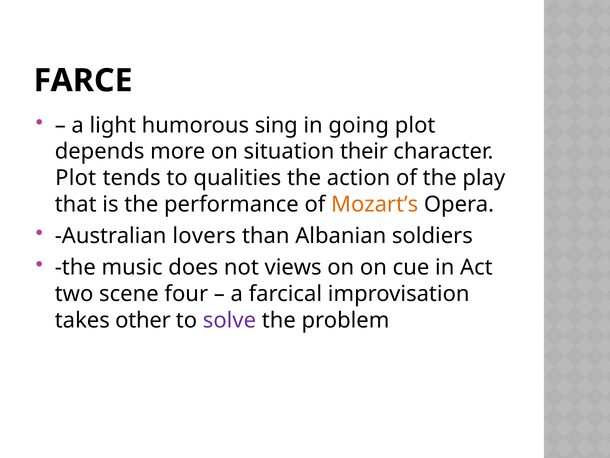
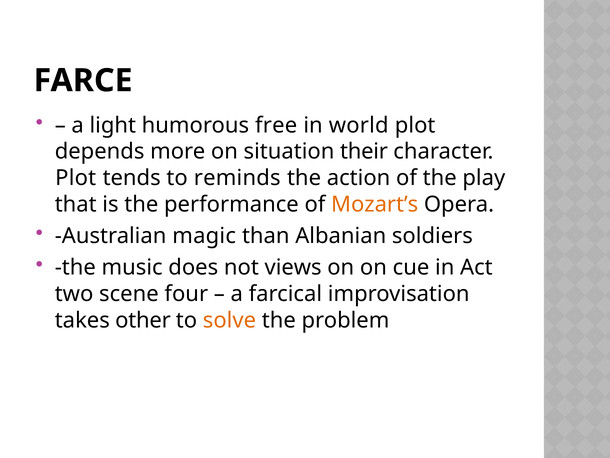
sing: sing -> free
going: going -> world
qualities: qualities -> reminds
lovers: lovers -> magic
solve colour: purple -> orange
